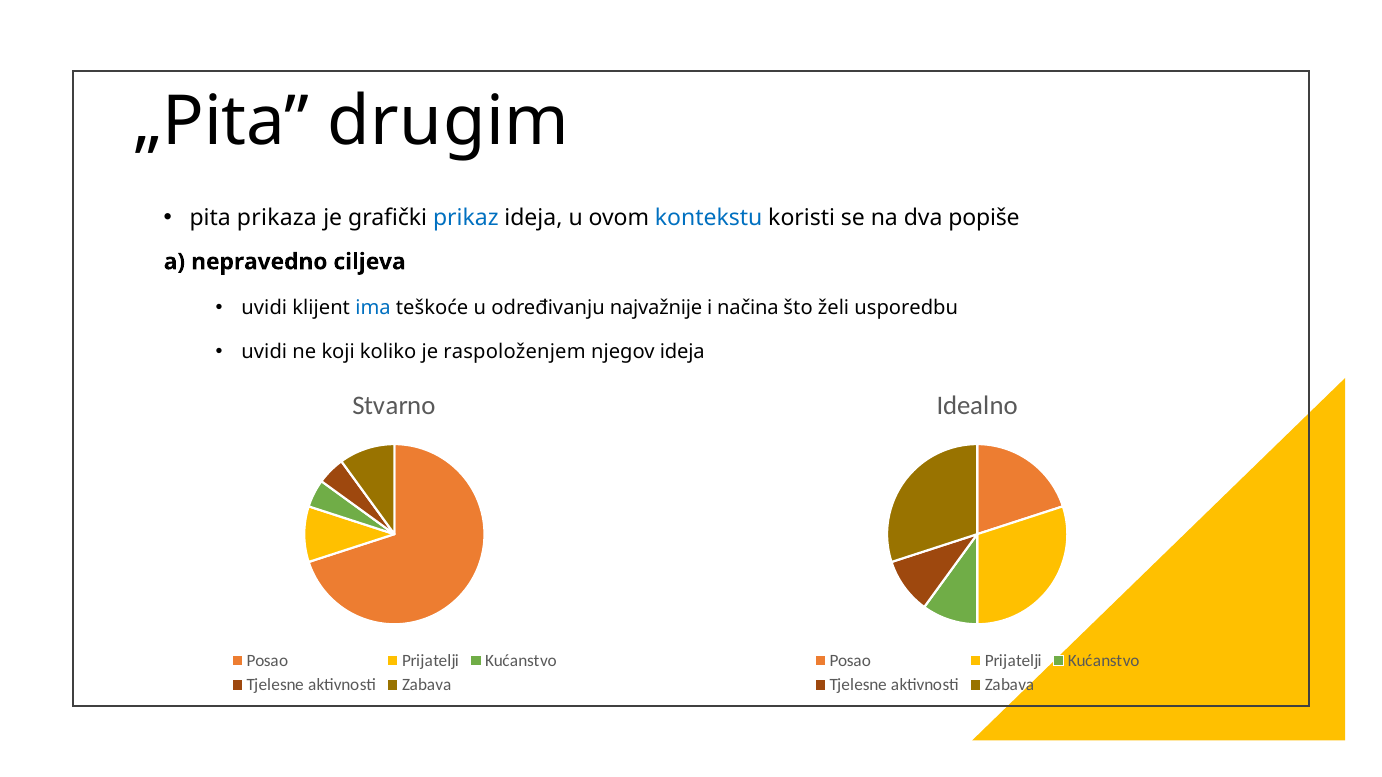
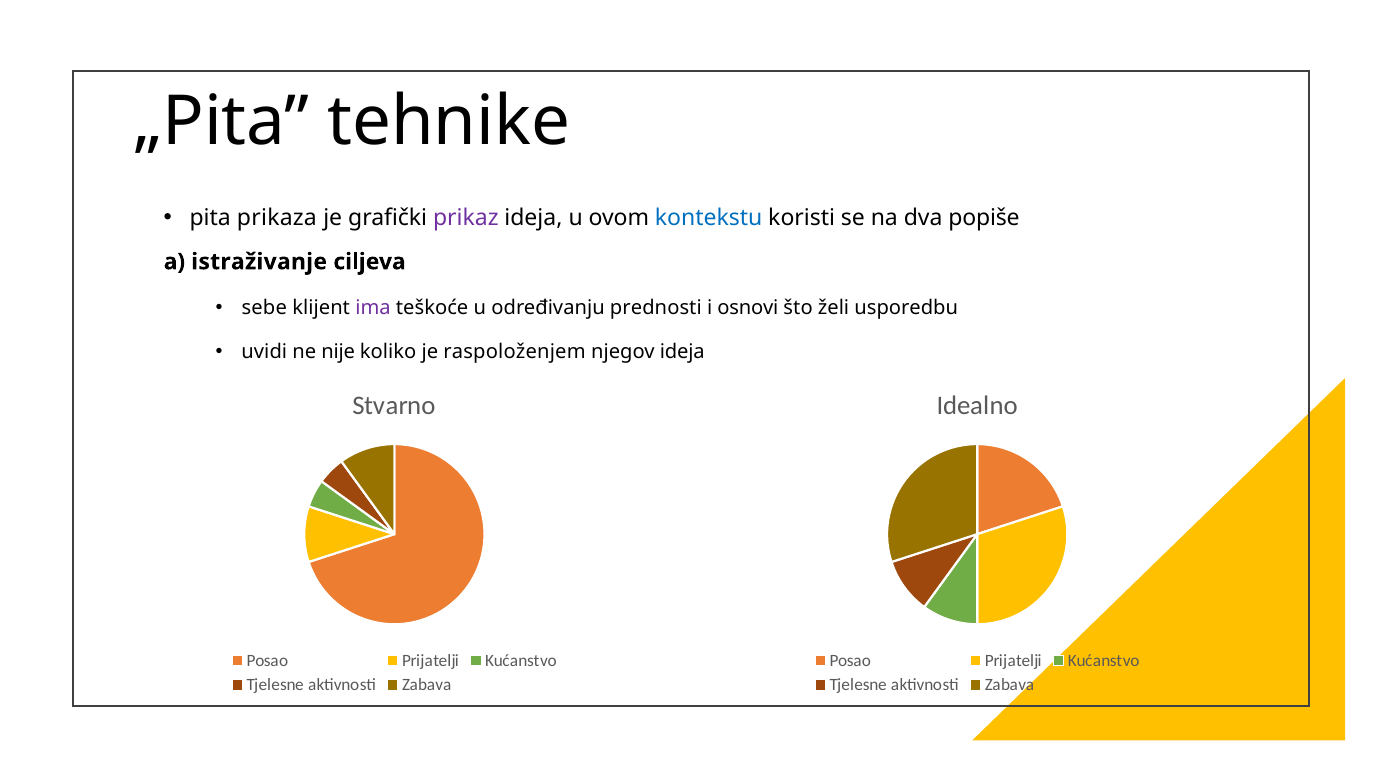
drugim: drugim -> tehnike
prikaz colour: blue -> purple
nepravedno: nepravedno -> istraživanje
uvidi at (264, 308): uvidi -> sebe
ima colour: blue -> purple
najvažnije: najvažnije -> prednosti
načina: načina -> osnovi
koji: koji -> nije
